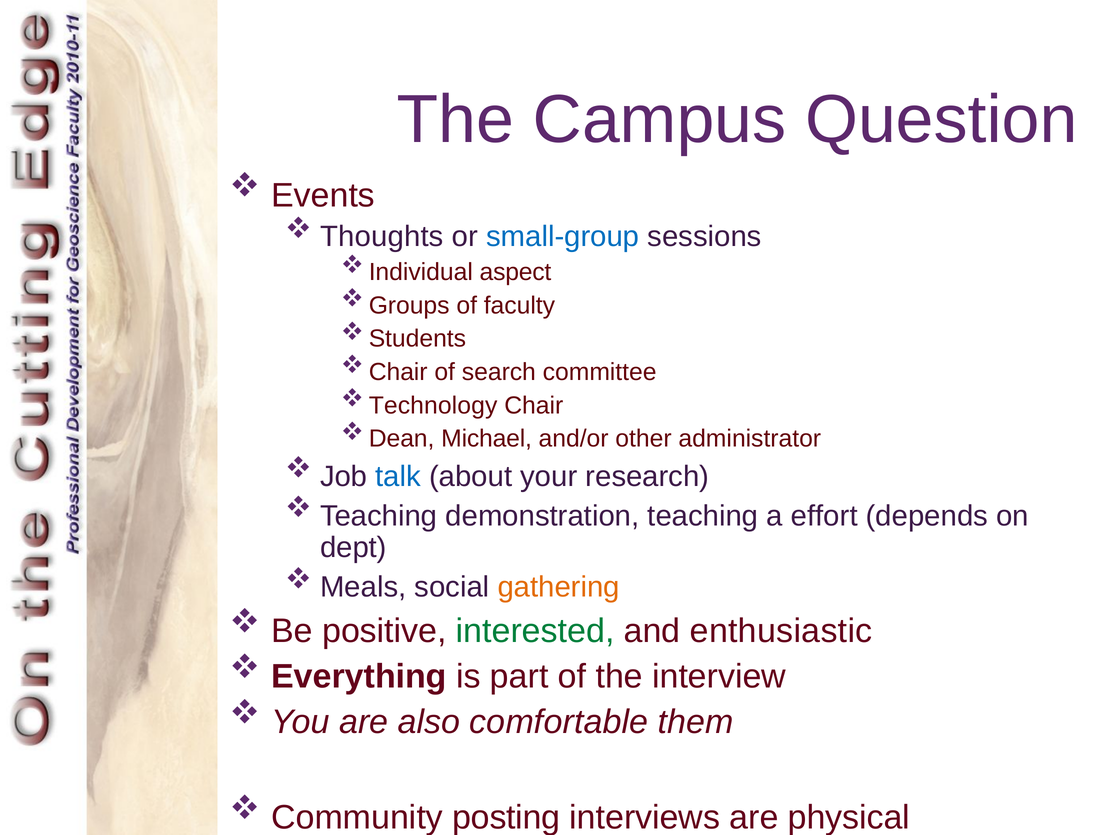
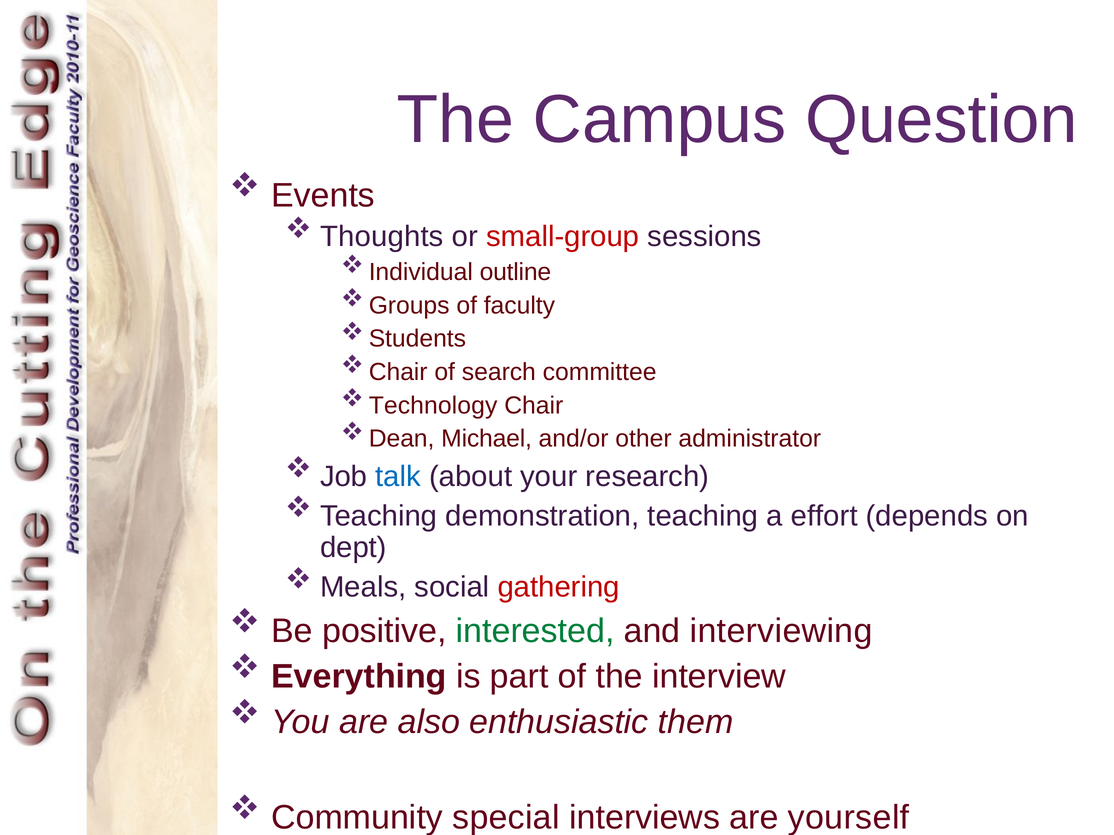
small-group colour: blue -> red
aspect: aspect -> outline
gathering colour: orange -> red
enthusiastic: enthusiastic -> interviewing
comfortable: comfortable -> enthusiastic
posting: posting -> special
physical: physical -> yourself
